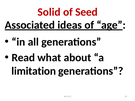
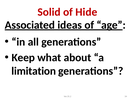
Seed: Seed -> Hide
Read: Read -> Keep
